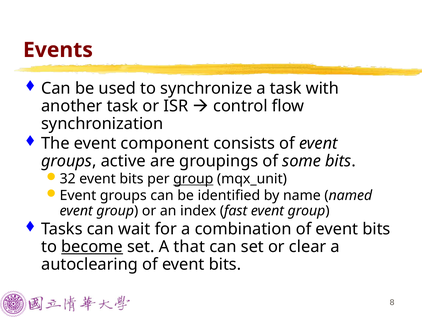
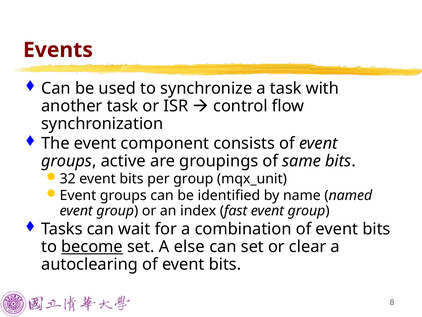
some: some -> same
group at (193, 179) underline: present -> none
that: that -> else
